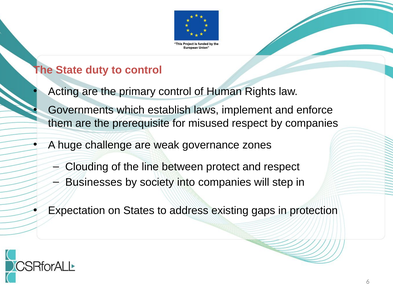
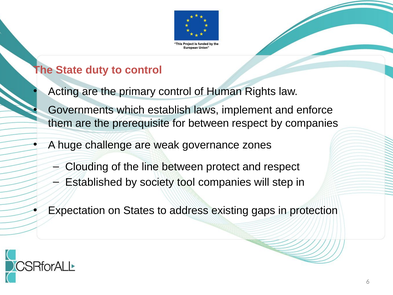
for misused: misused -> between
Businesses: Businesses -> Established
into: into -> tool
